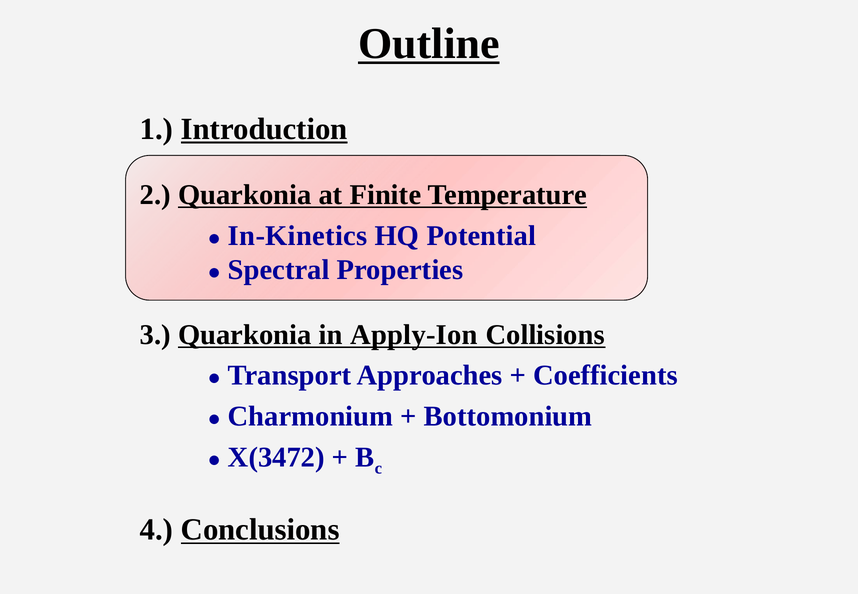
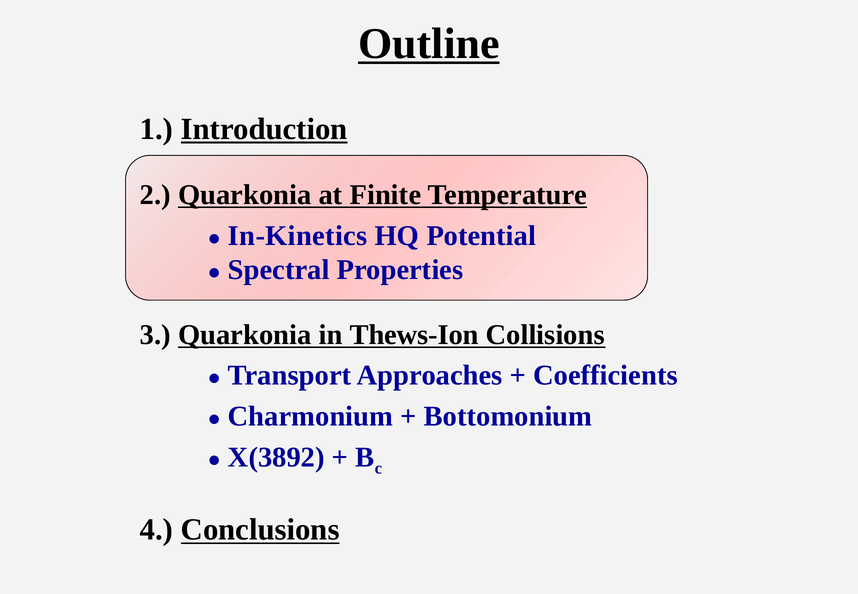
Apply-Ion: Apply-Ion -> Thews-Ion
X(3472: X(3472 -> X(3892
